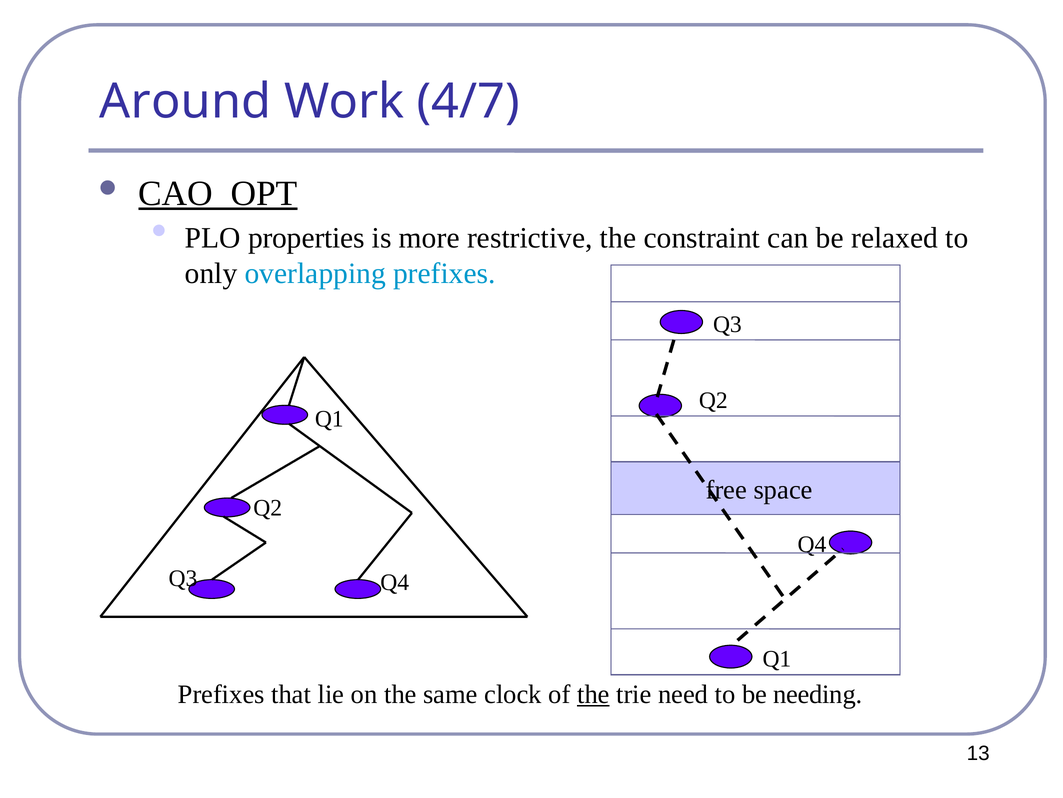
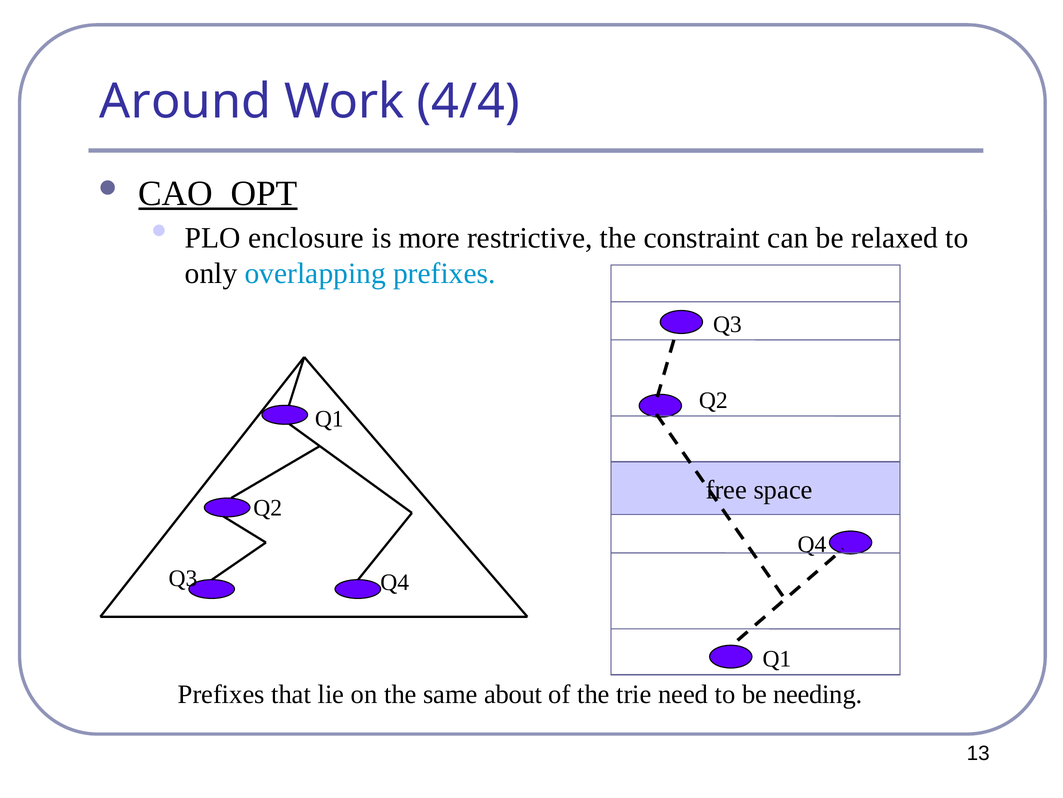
4/7: 4/7 -> 4/4
properties: properties -> enclosure
clock: clock -> about
the at (593, 694) underline: present -> none
